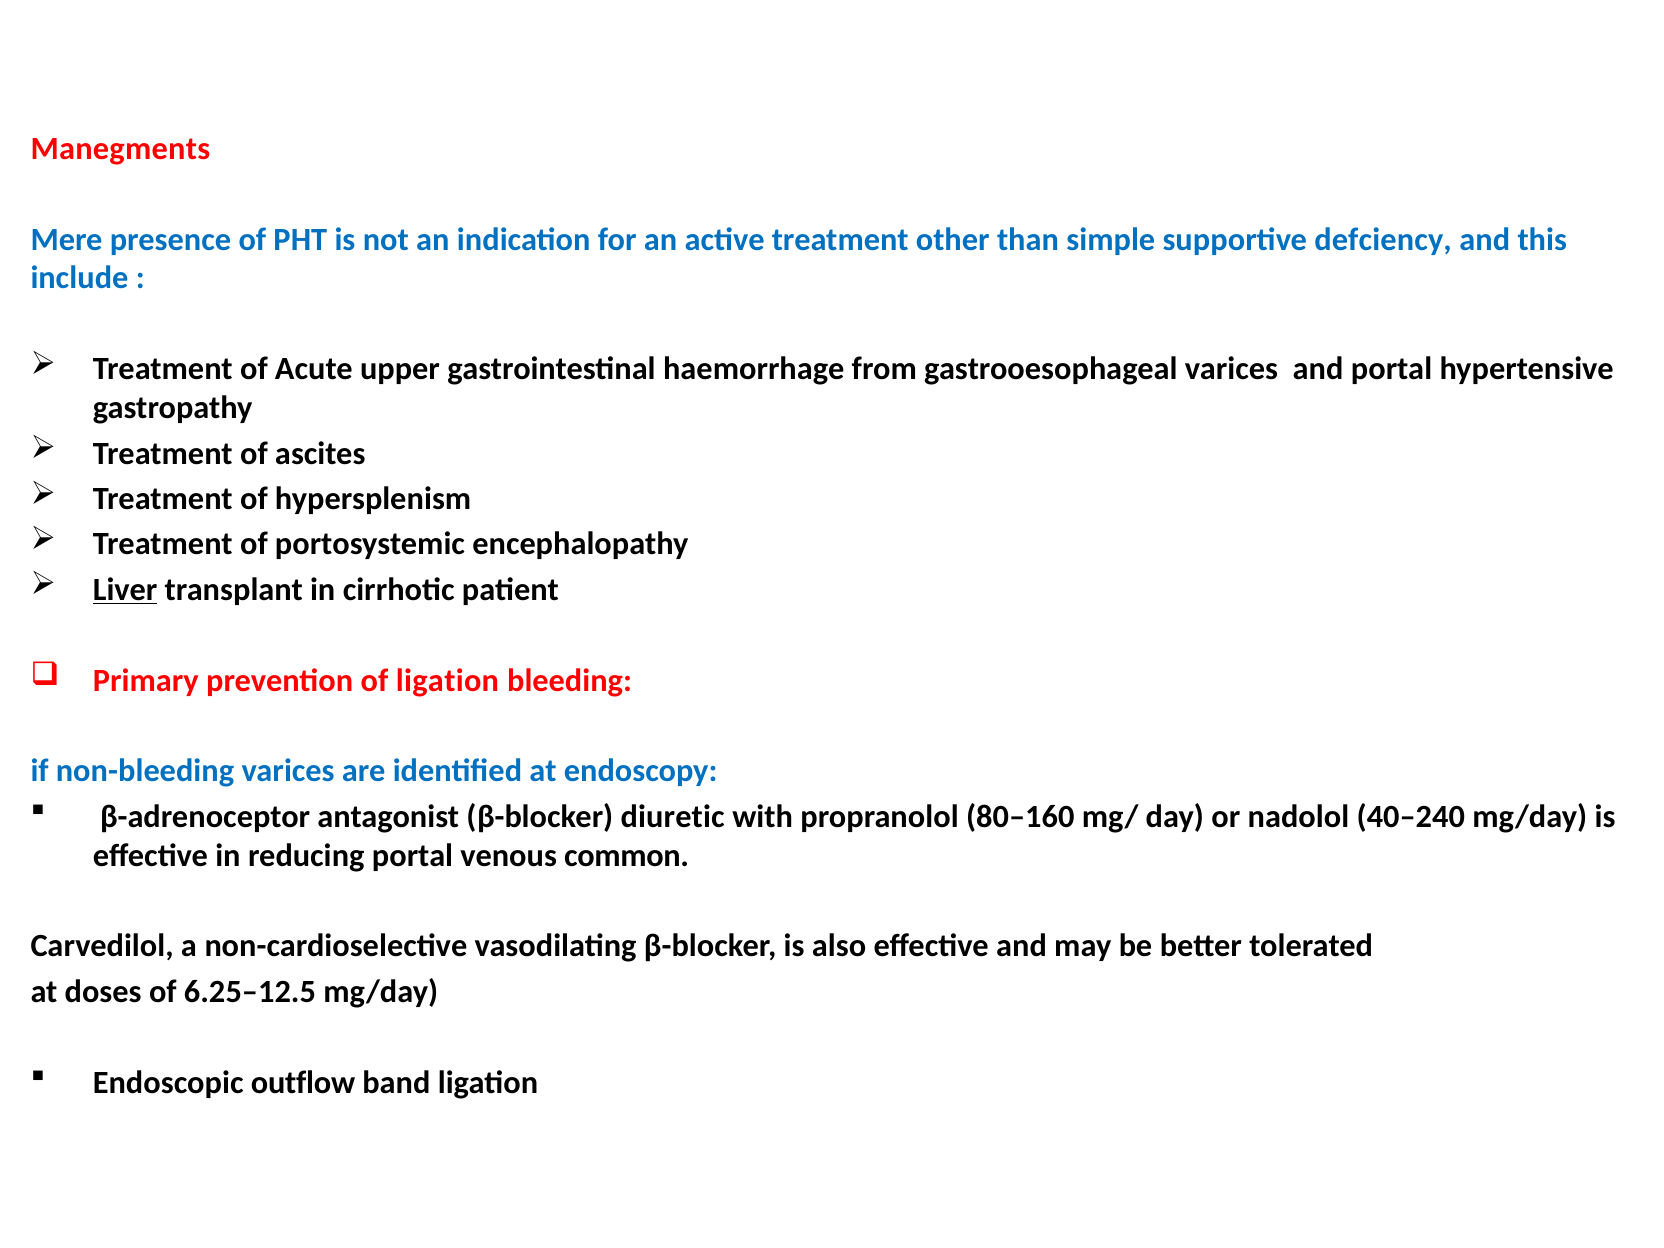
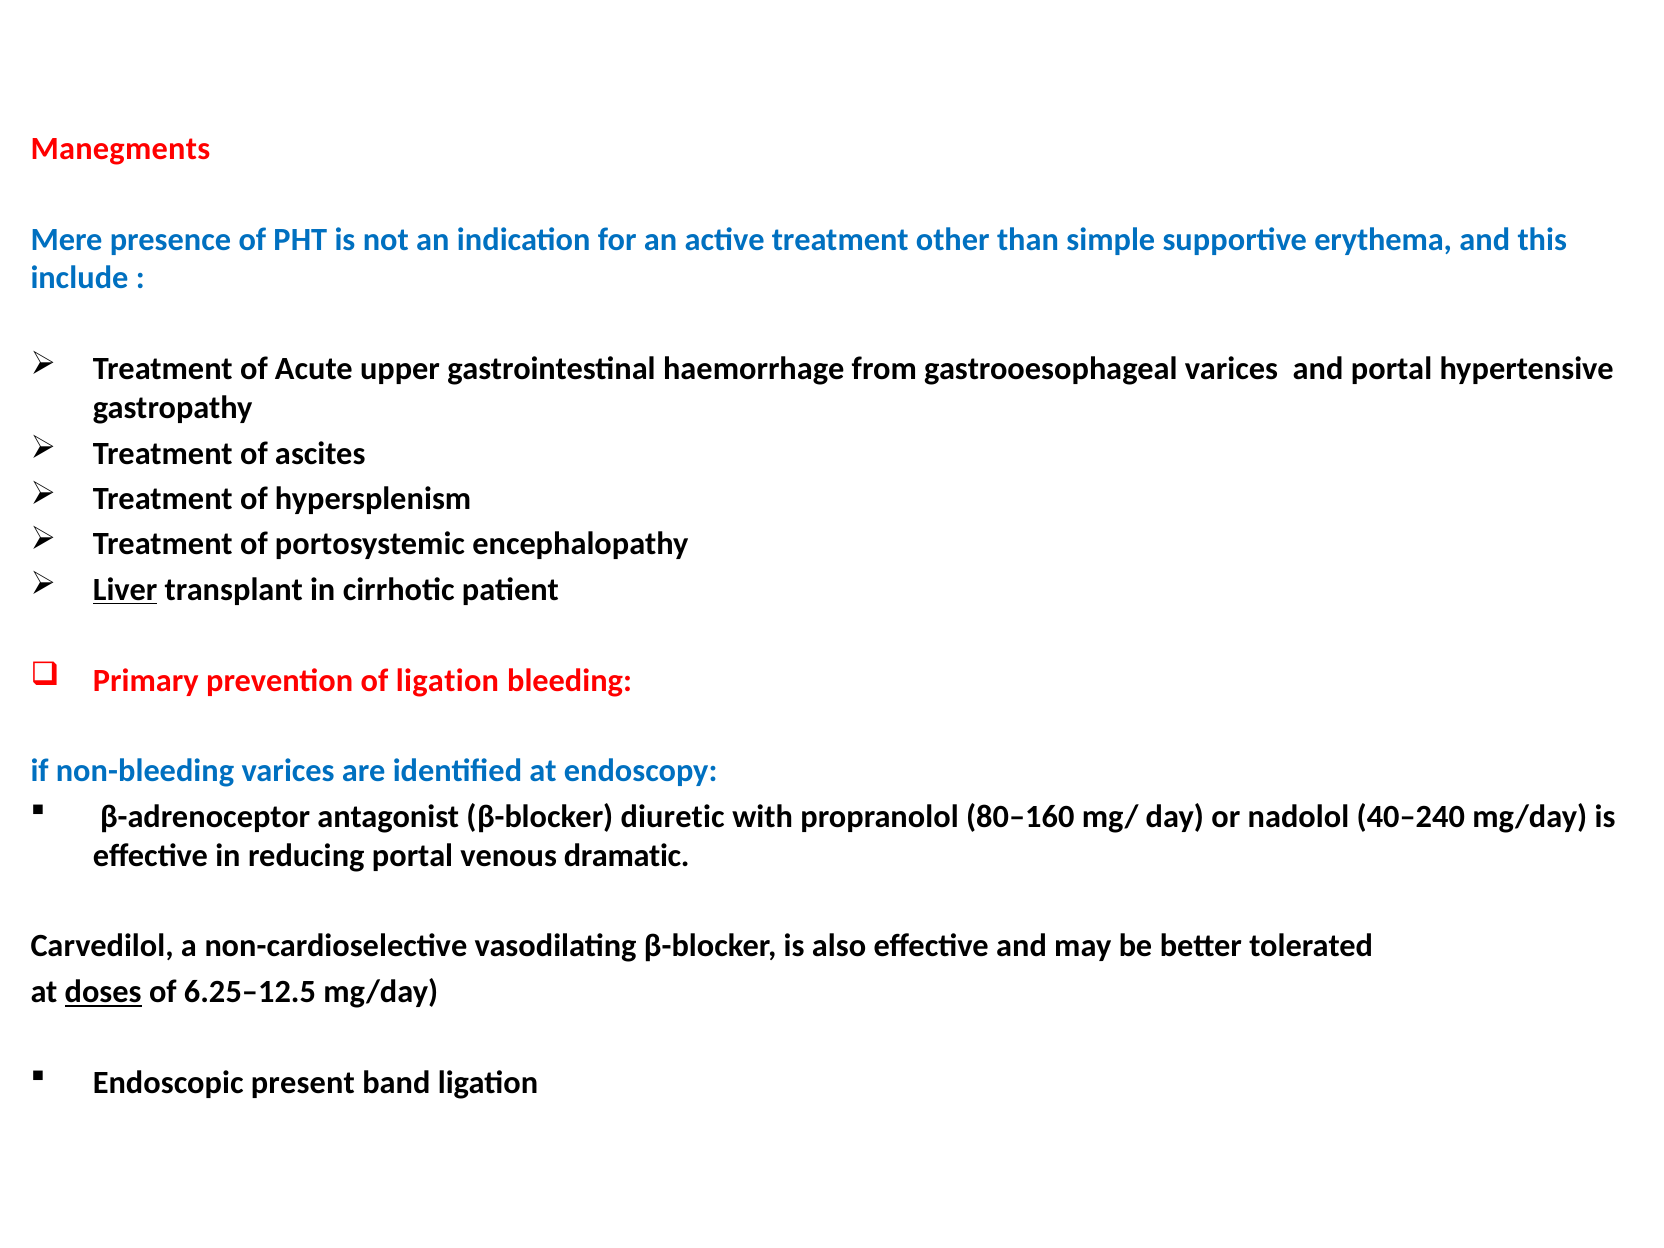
defciency: defciency -> erythema
common: common -> dramatic
doses underline: none -> present
outflow: outflow -> present
